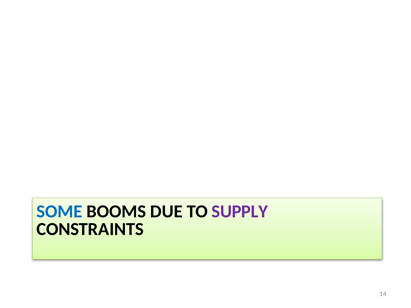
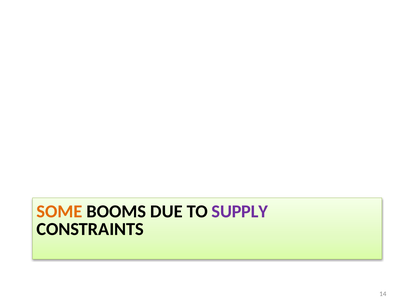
SOME colour: blue -> orange
